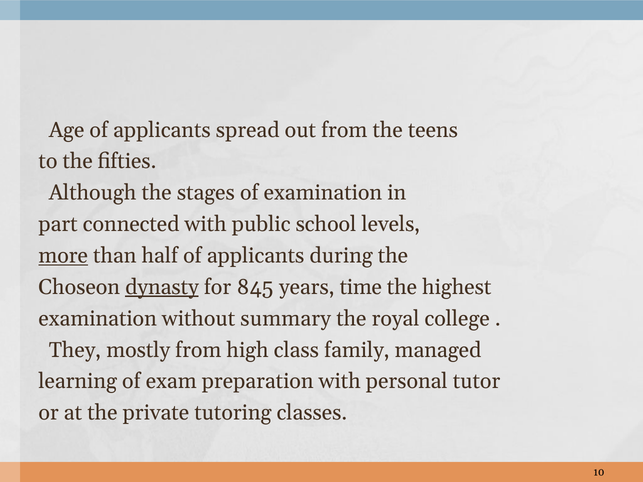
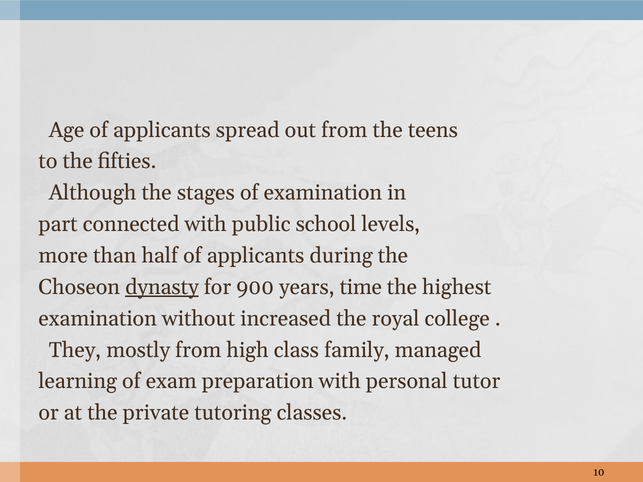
more underline: present -> none
845: 845 -> 900
summary: summary -> increased
